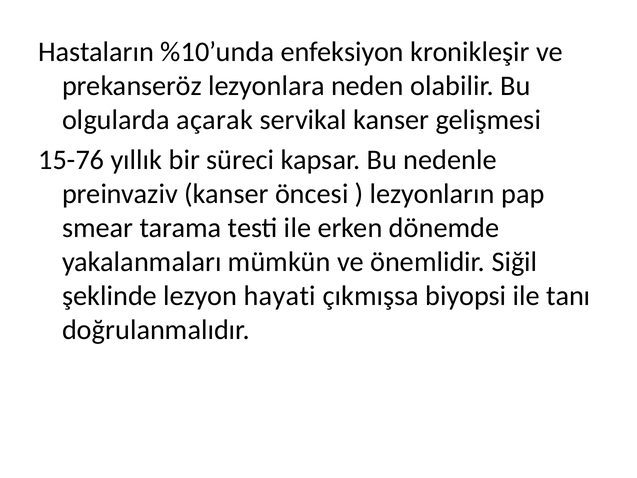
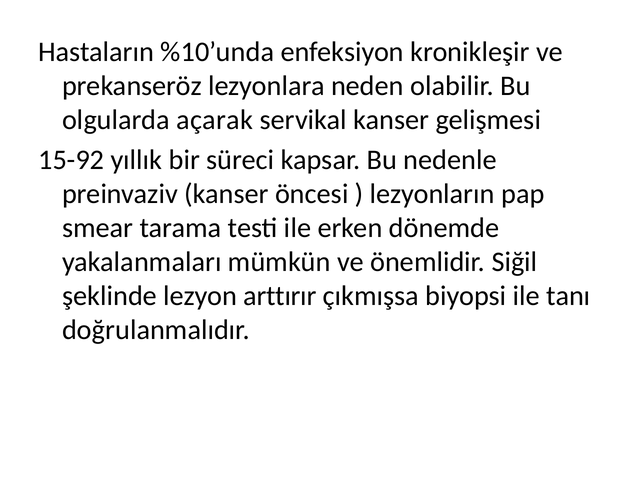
15-76: 15-76 -> 15-92
hayati: hayati -> arttırır
